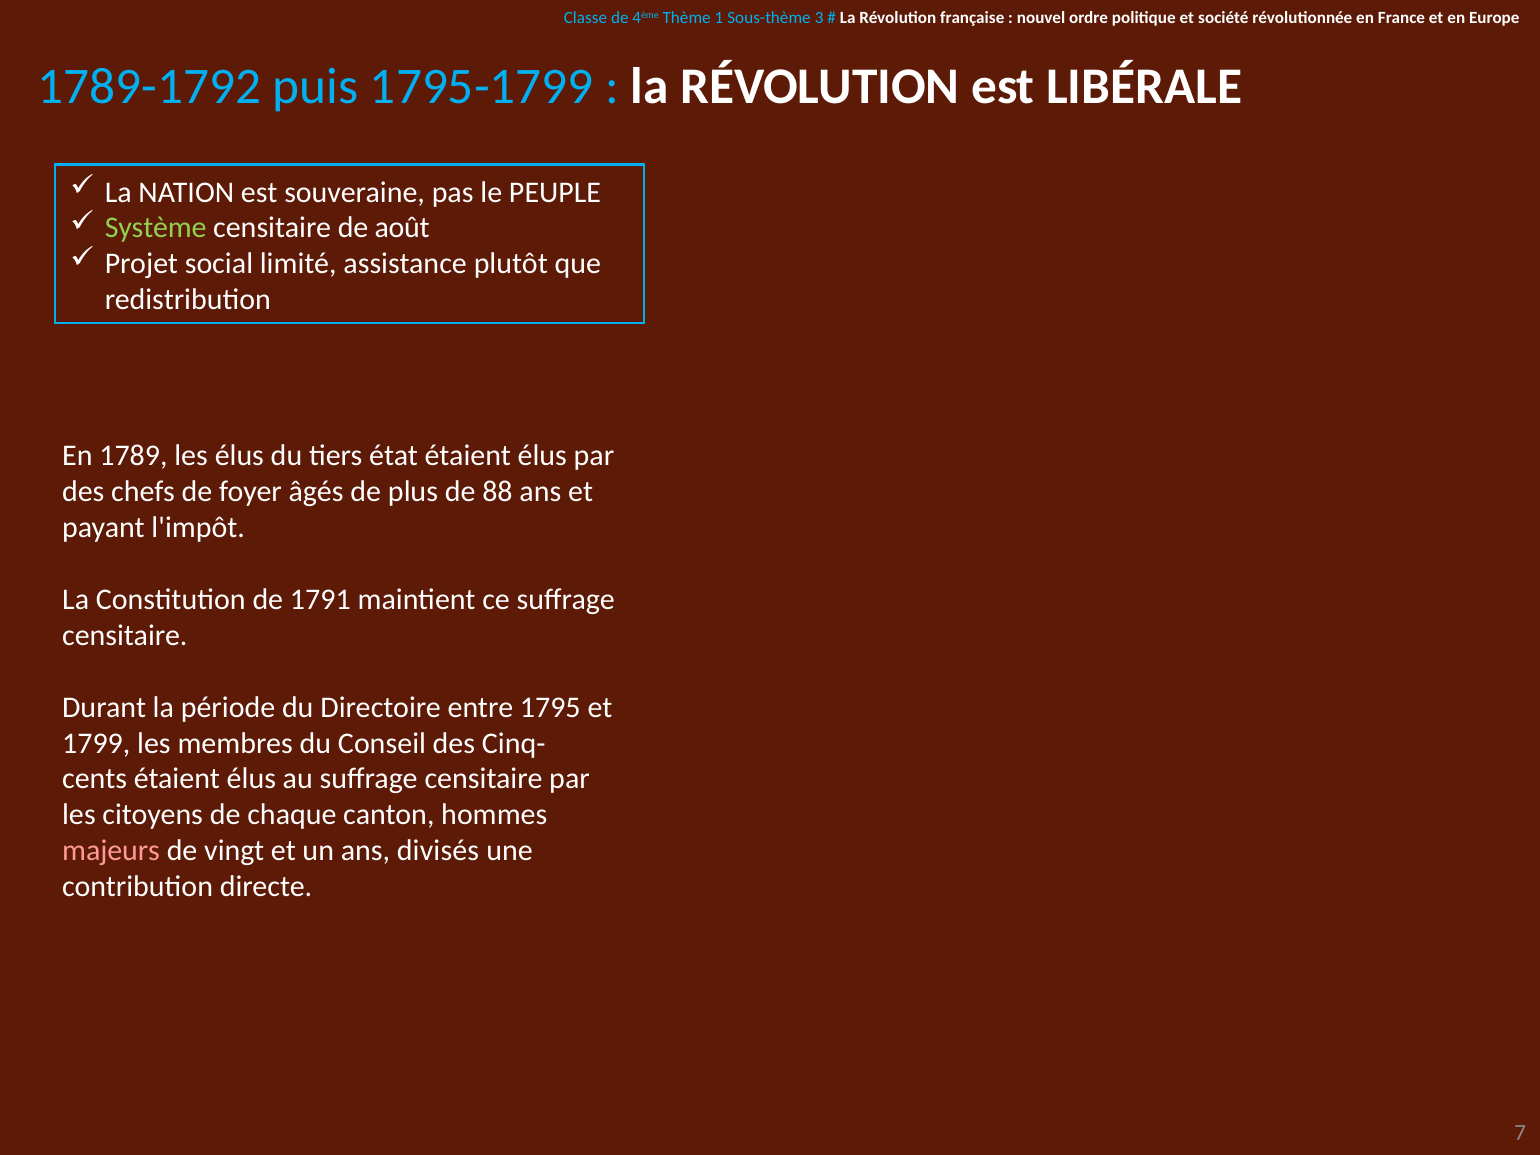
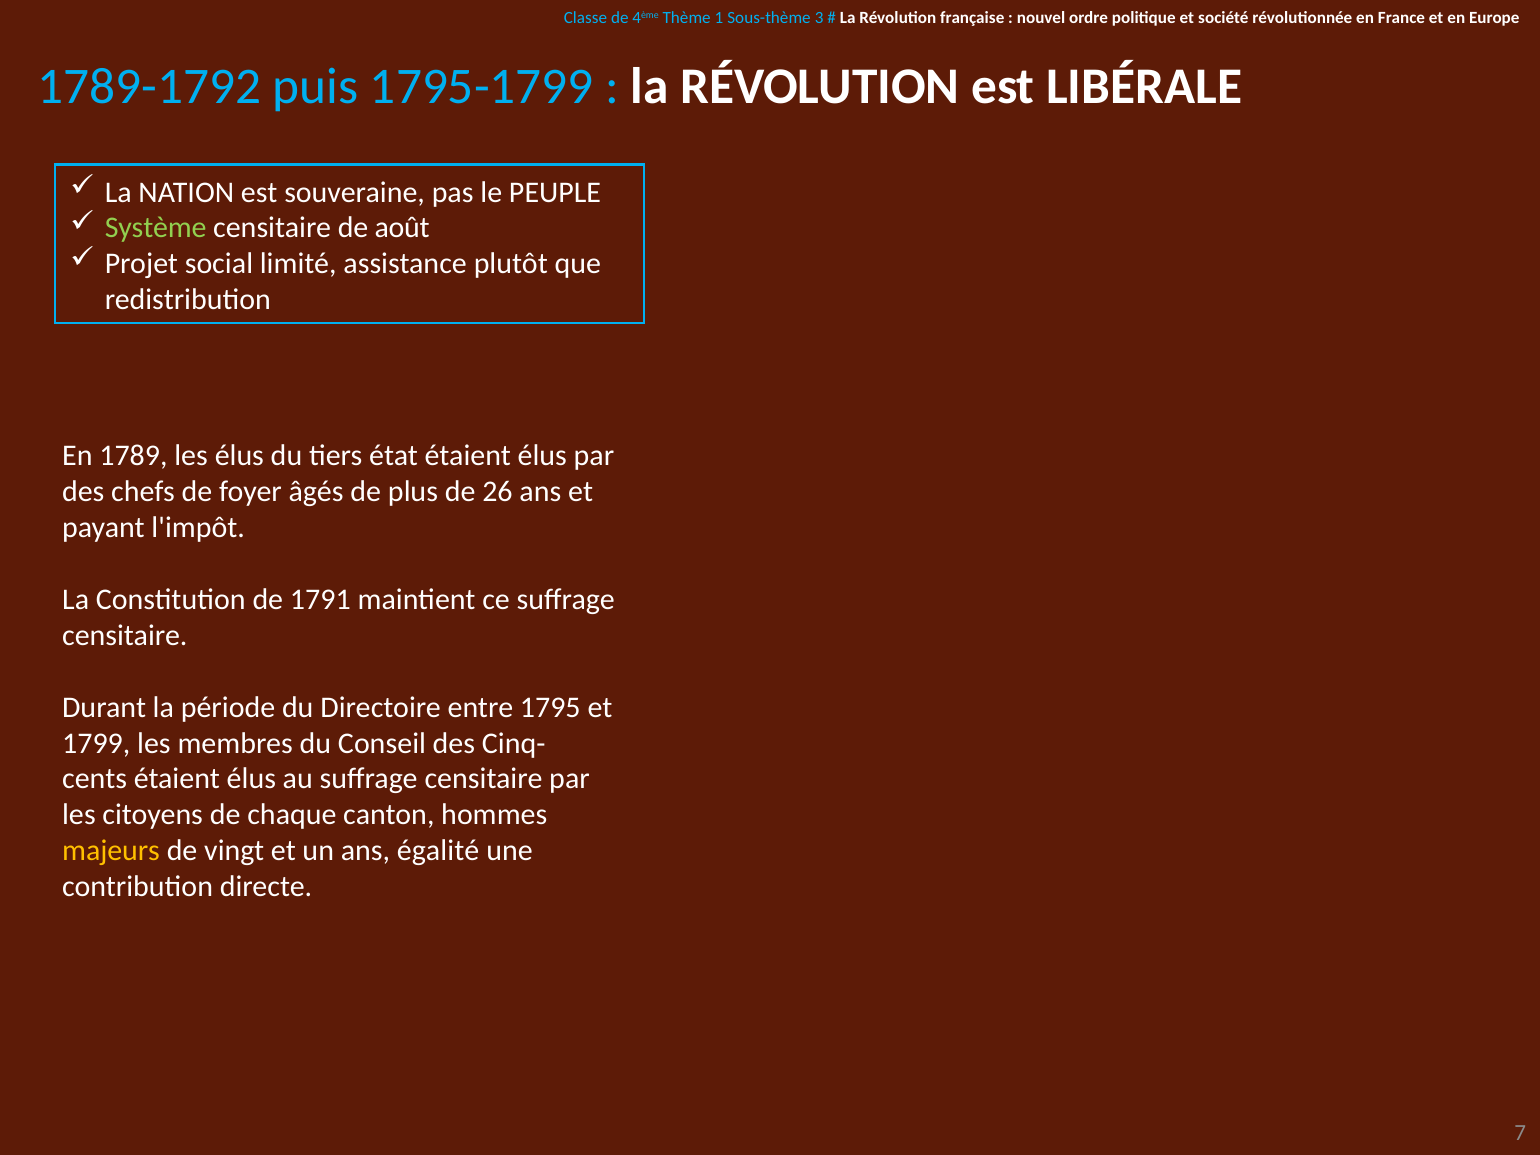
88: 88 -> 26
majeurs colour: pink -> yellow
divisés: divisés -> égalité
